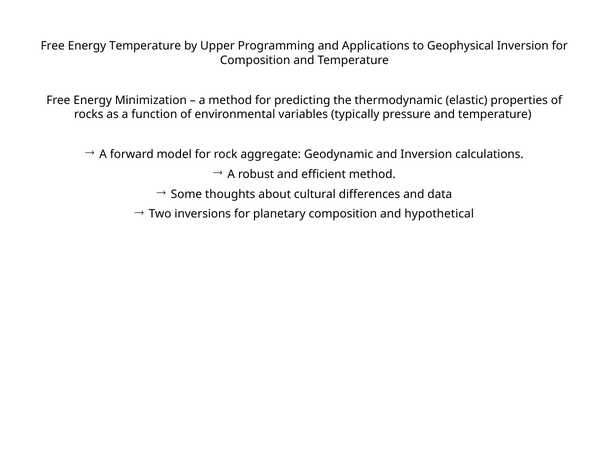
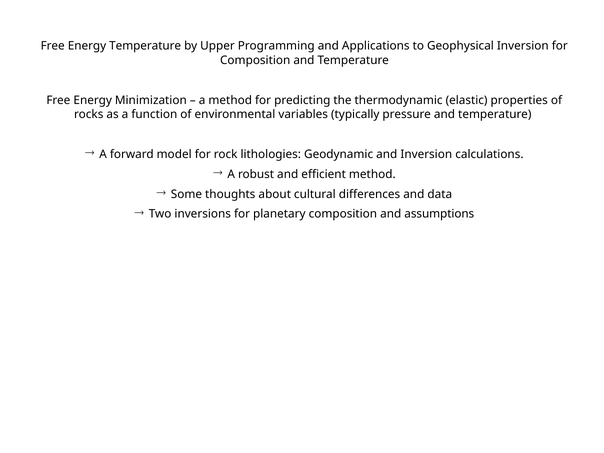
aggregate: aggregate -> lithologies
hypothetical: hypothetical -> assumptions
